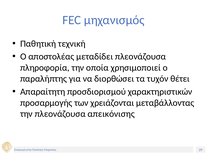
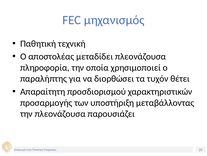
χρειάζονται: χρειάζονται -> υποστήριξη
απεικόνισης: απεικόνισης -> παρουσιάζει
